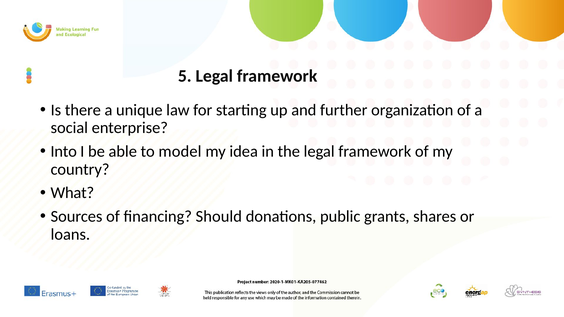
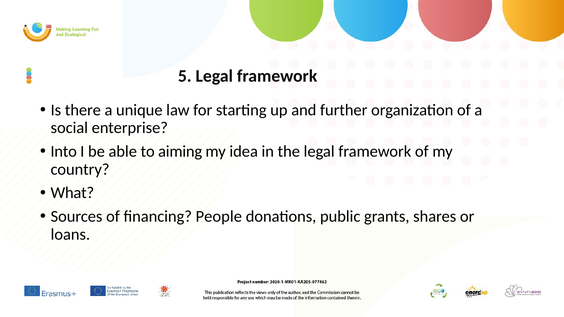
model: model -> aiming
Should: Should -> People
